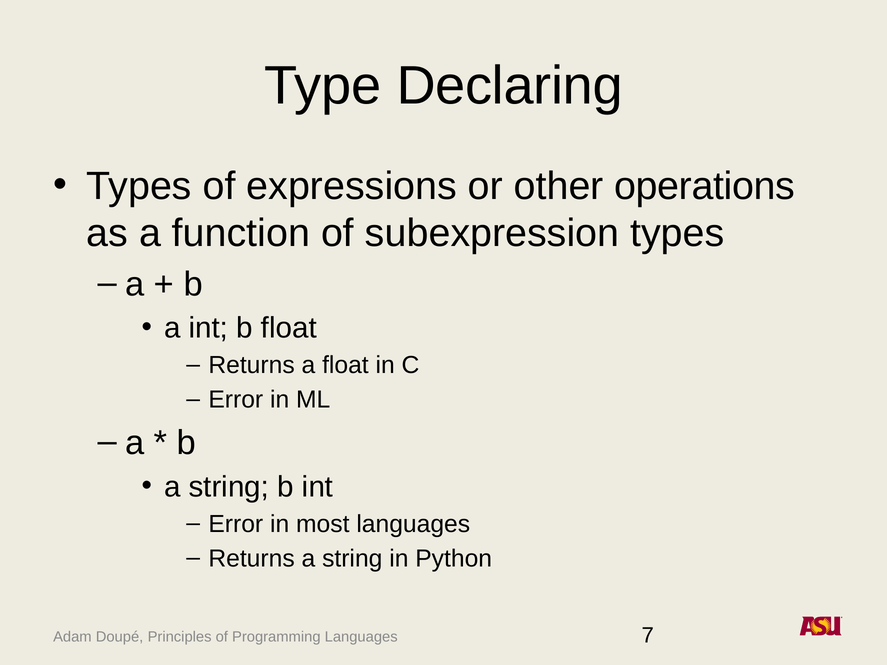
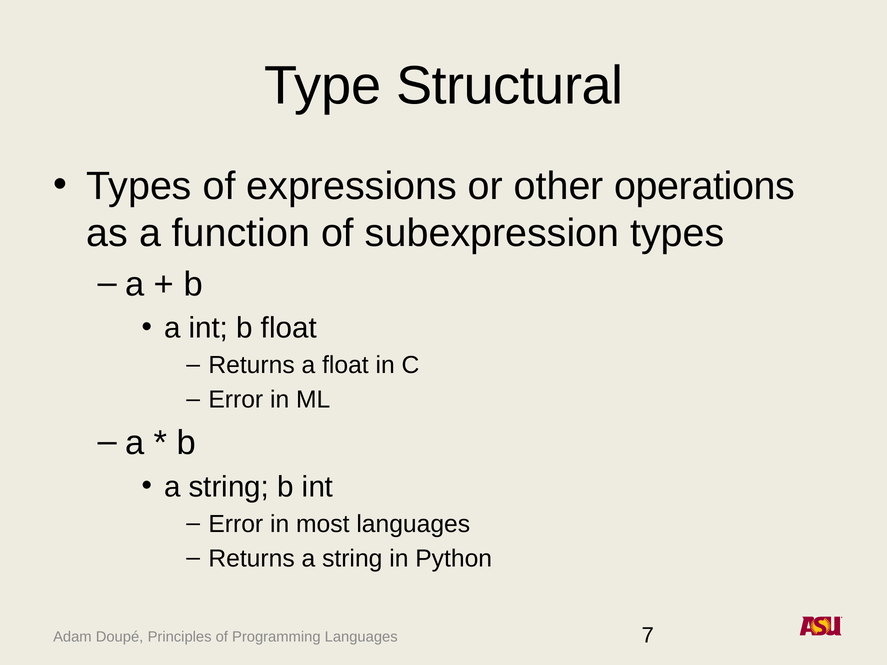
Declaring: Declaring -> Structural
